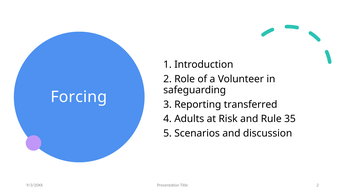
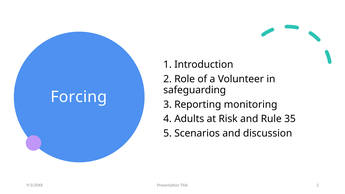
transferred: transferred -> monitoring
